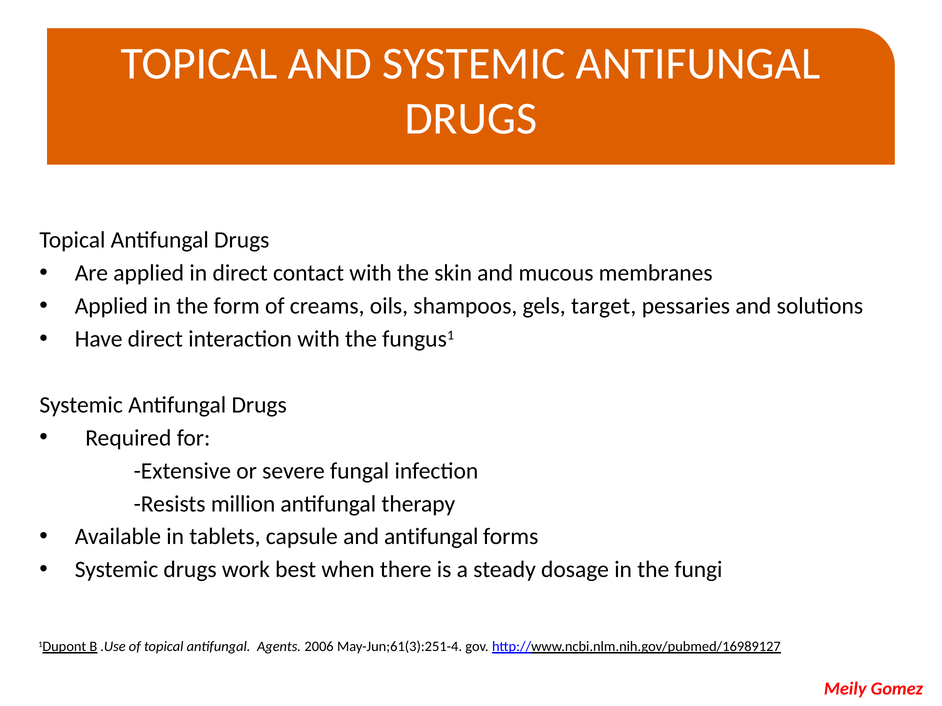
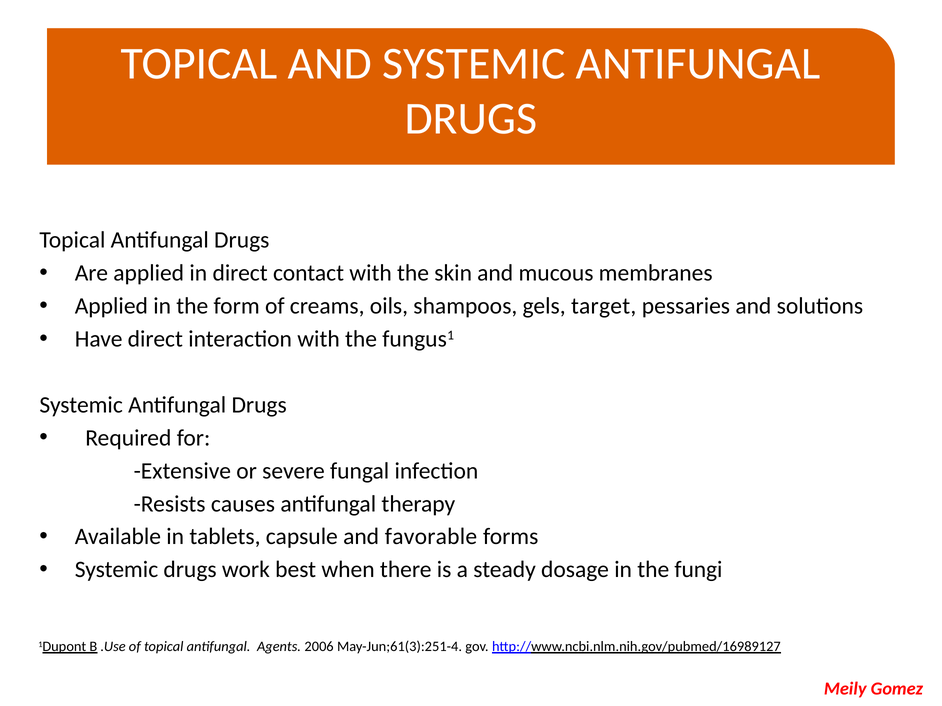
million: million -> causes
and antifungal: antifungal -> favorable
